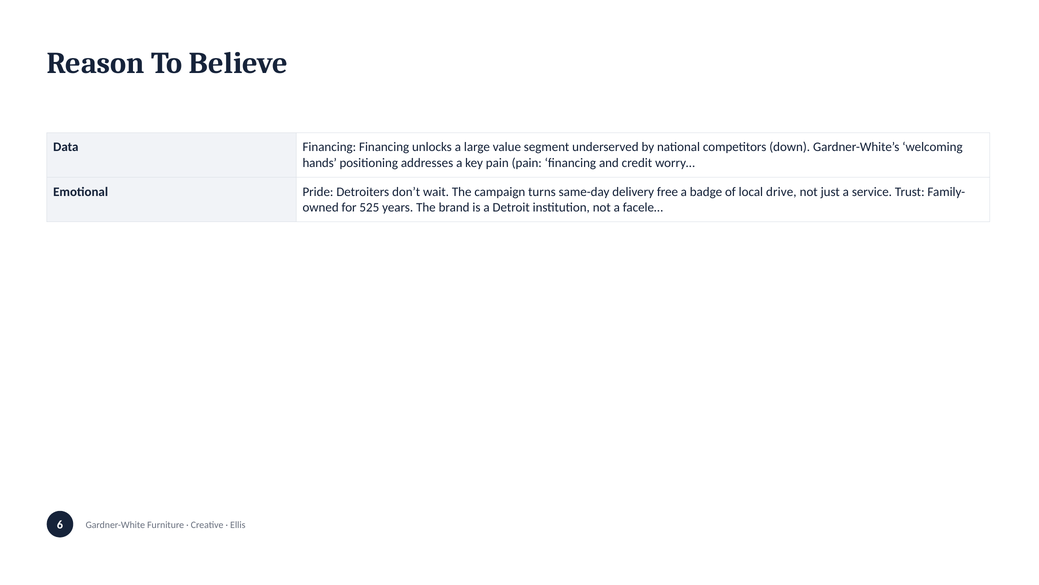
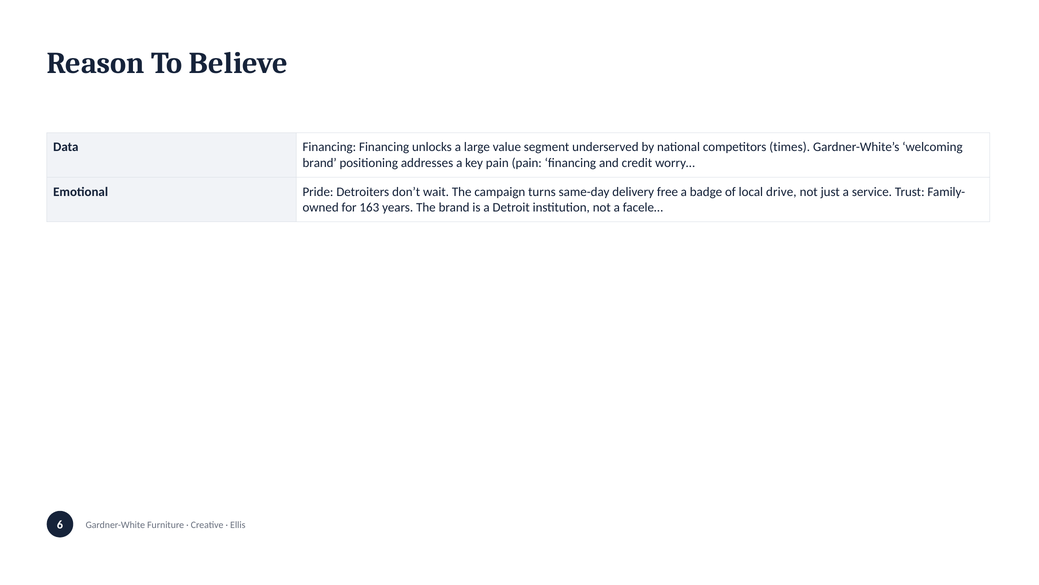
down: down -> times
hands at (320, 163): hands -> brand
525: 525 -> 163
